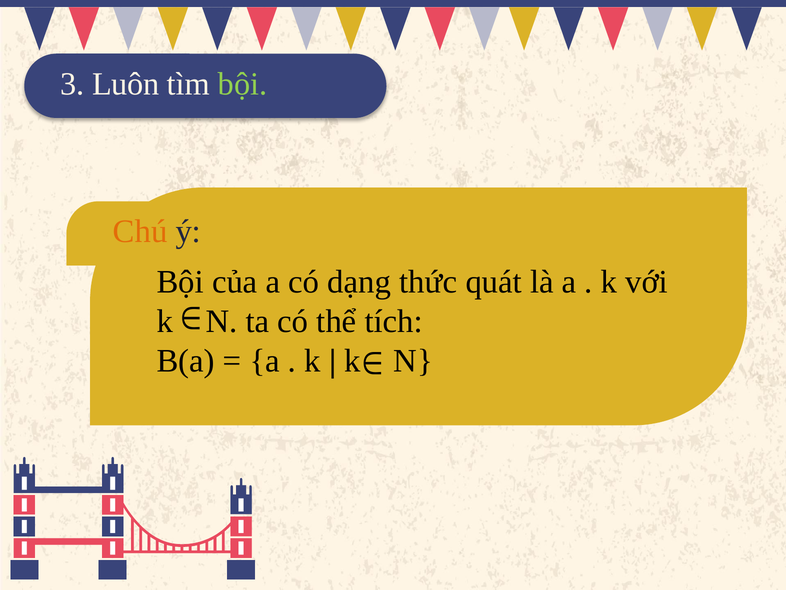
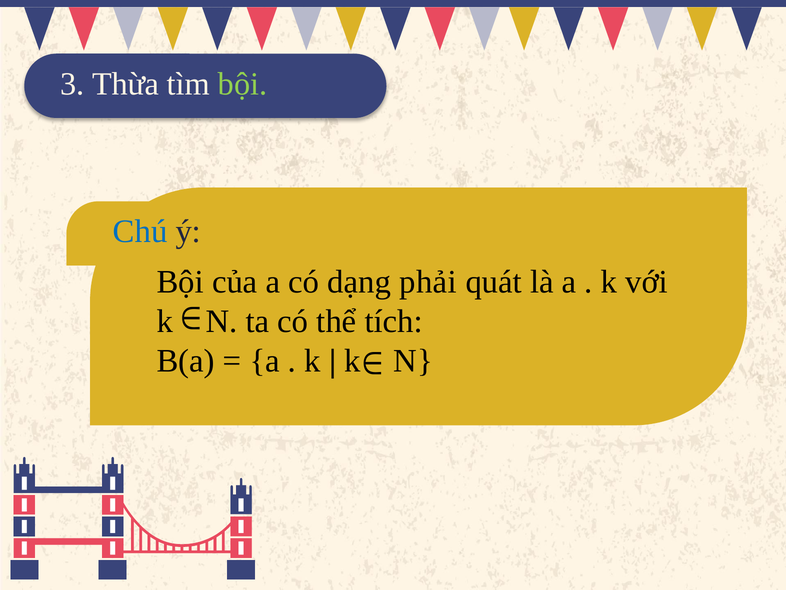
Luôn: Luôn -> Thừa
Chú colour: orange -> blue
thức: thức -> phải
